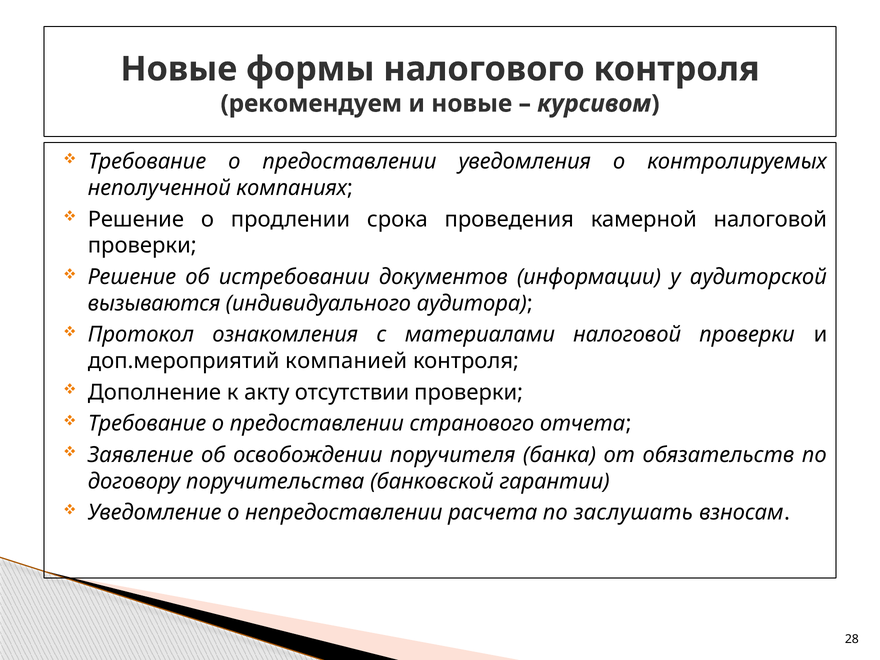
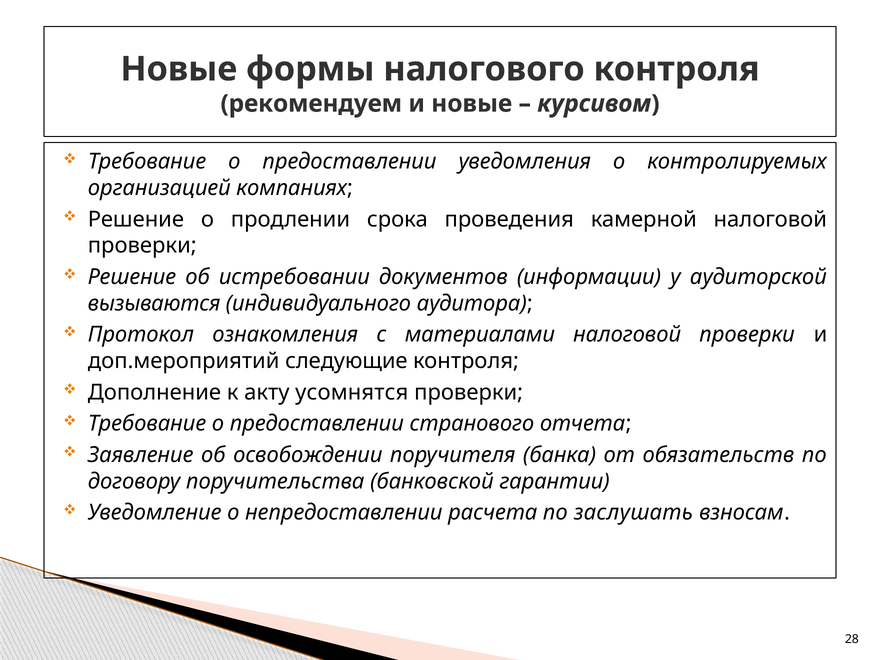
неполученной: неполученной -> организацией
компанией: компанией -> следующие
отсутствии: отсутствии -> усомнятся
